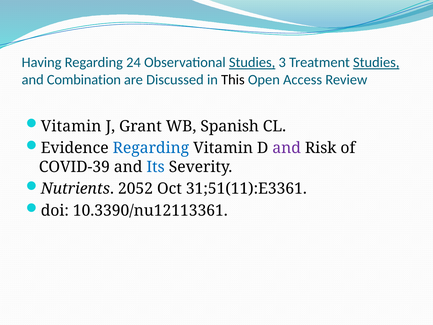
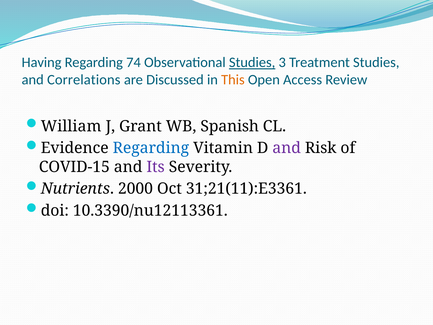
24: 24 -> 74
Studies at (376, 62) underline: present -> none
Combination: Combination -> Correlations
This colour: black -> orange
Vitamin at (71, 126): Vitamin -> William
COVID-39: COVID-39 -> COVID-15
Its colour: blue -> purple
2052: 2052 -> 2000
31;51(11):E3361: 31;51(11):E3361 -> 31;21(11):E3361
